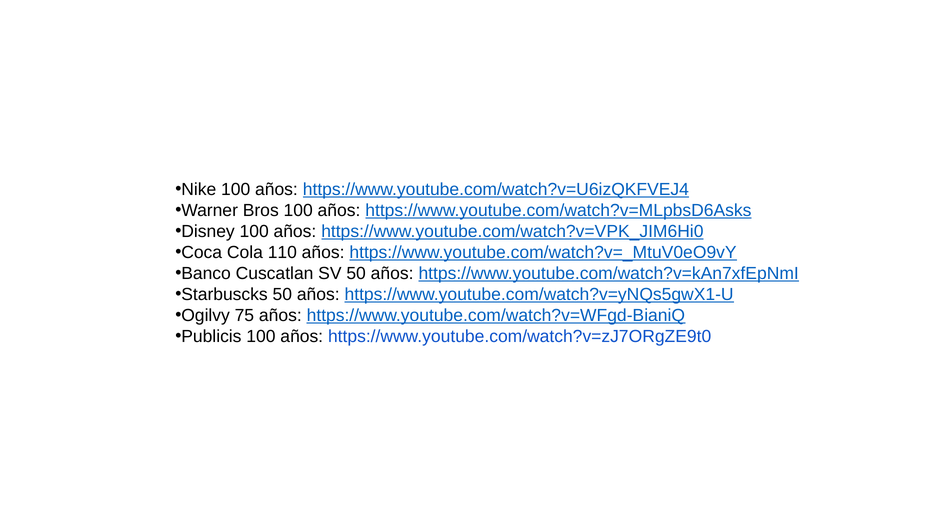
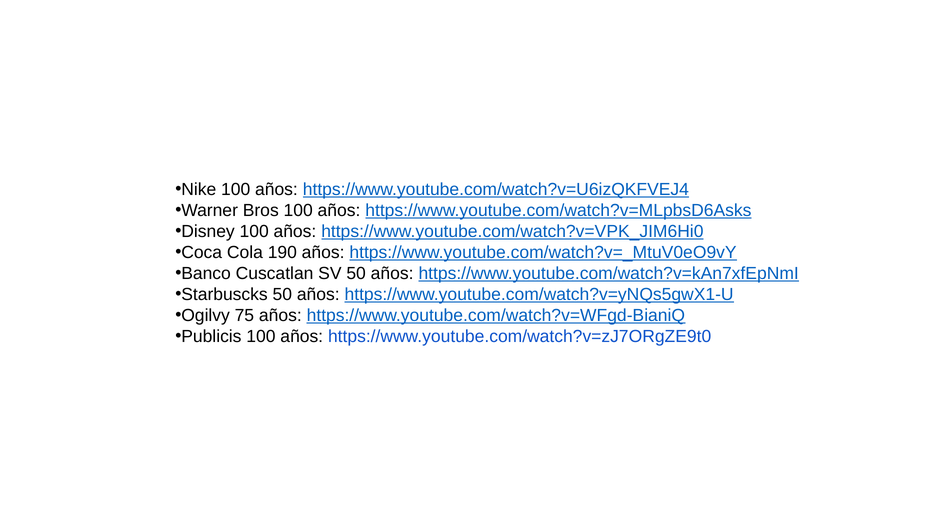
110: 110 -> 190
